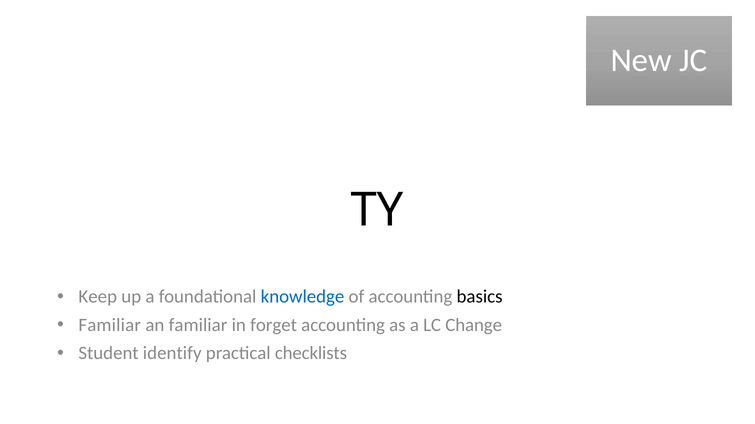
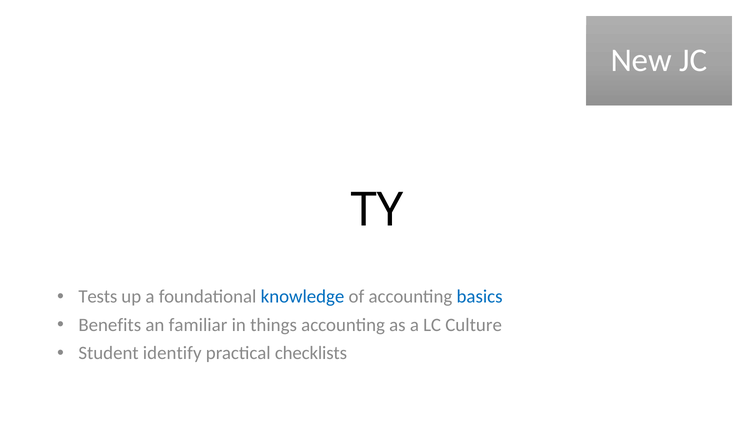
Keep: Keep -> Tests
basics colour: black -> blue
Familiar at (110, 325): Familiar -> Benefits
forget: forget -> things
Change: Change -> Culture
